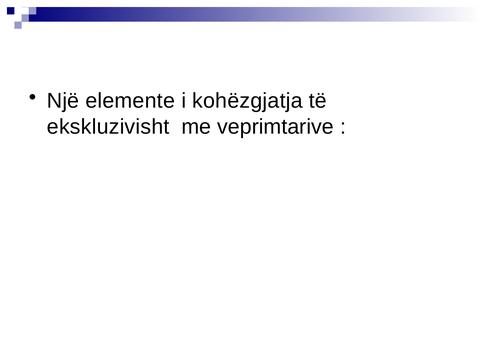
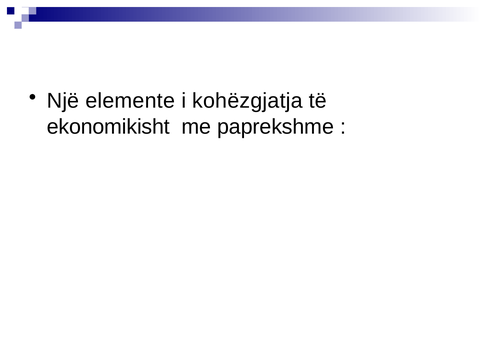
ekskluzivisht: ekskluzivisht -> ekonomikisht
veprimtarive: veprimtarive -> paprekshme
